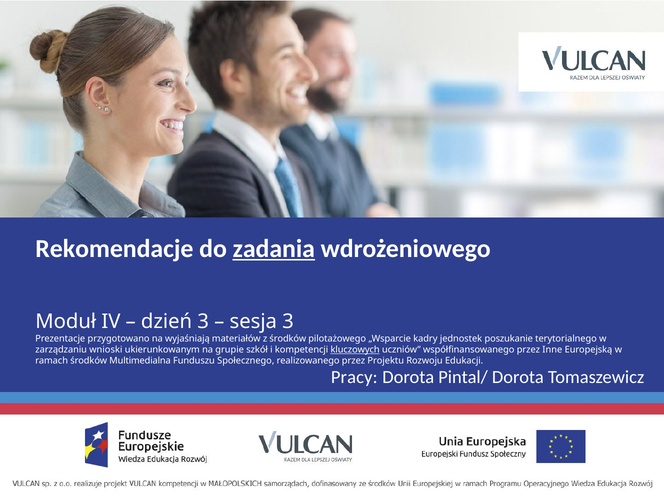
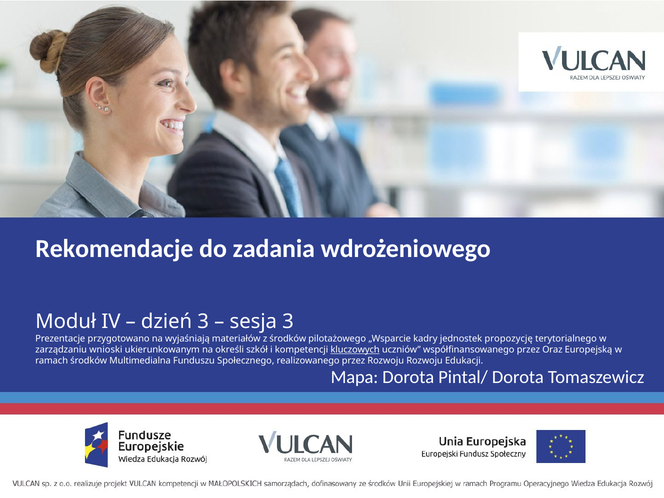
zadania underline: present -> none
poszukanie: poszukanie -> propozycję
grupie: grupie -> określi
Inne: Inne -> Oraz
przez Projektu: Projektu -> Rozwoju
Pracy: Pracy -> Mapa
